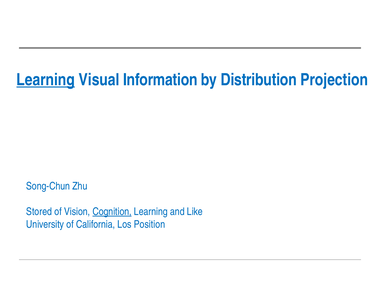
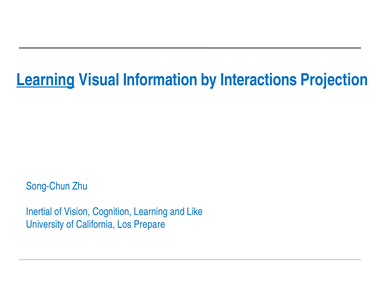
Distribution: Distribution -> Interactions
Stored: Stored -> Inertial
Cognition underline: present -> none
Position: Position -> Prepare
